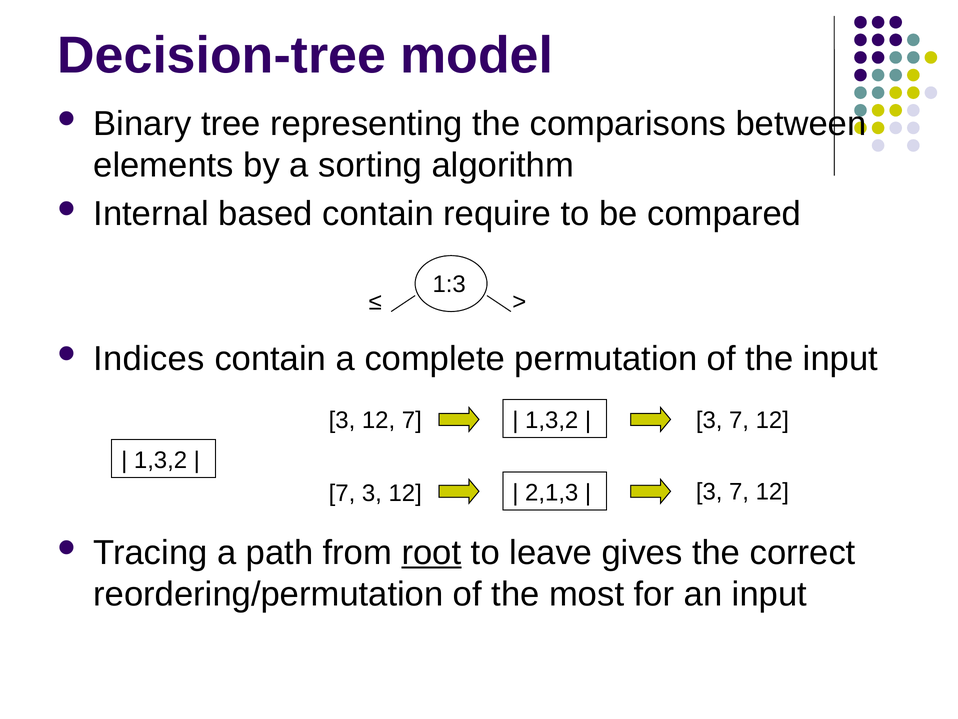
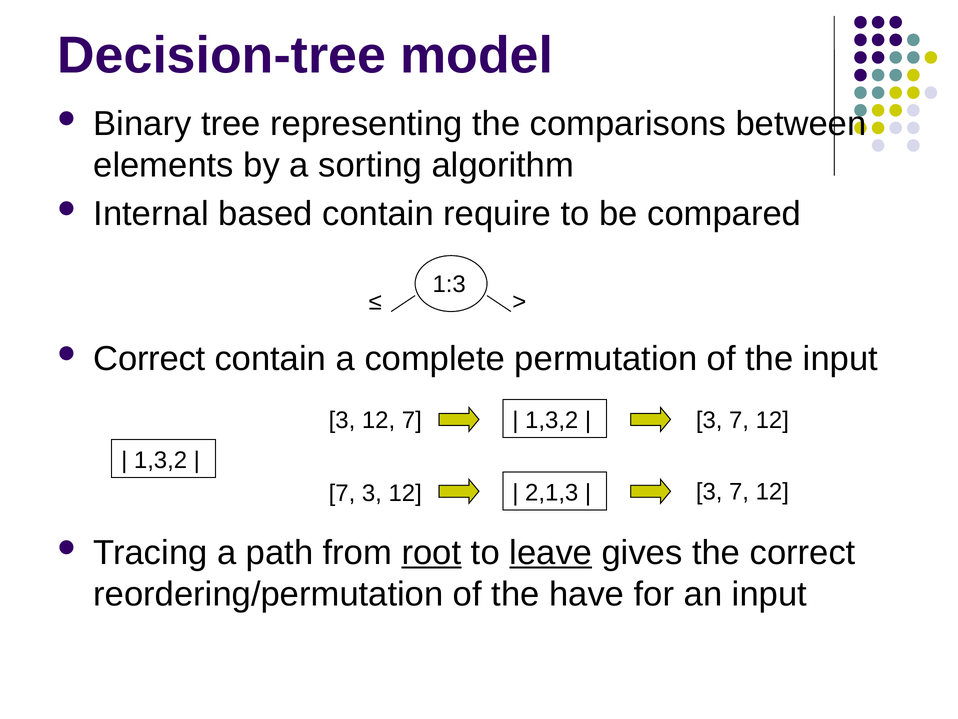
Indices at (149, 359): Indices -> Correct
leave underline: none -> present
most: most -> have
